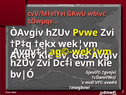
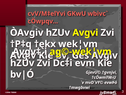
Pvwe: Pvwe -> Avgvi
